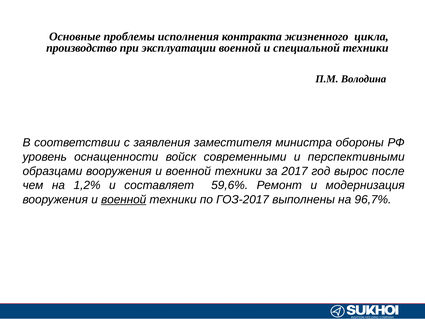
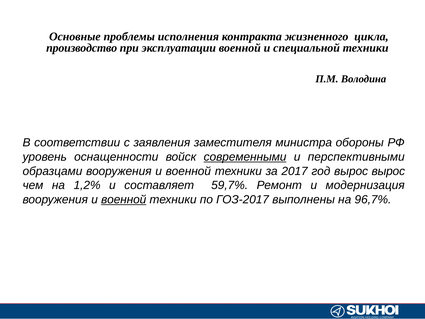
современными underline: none -> present
вырос после: после -> вырос
59,6%: 59,6% -> 59,7%
